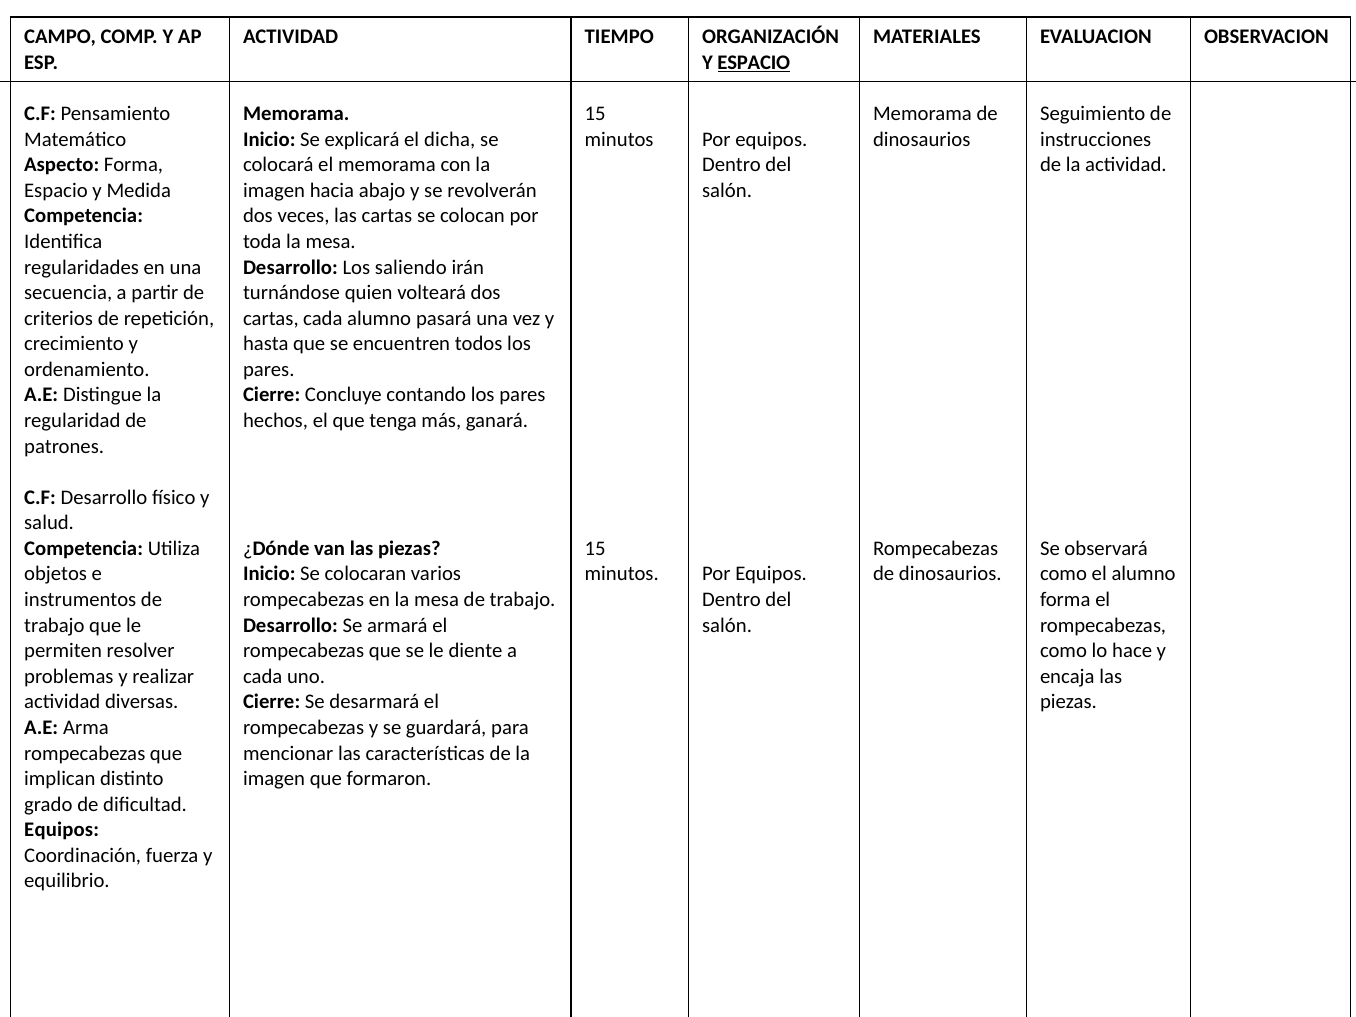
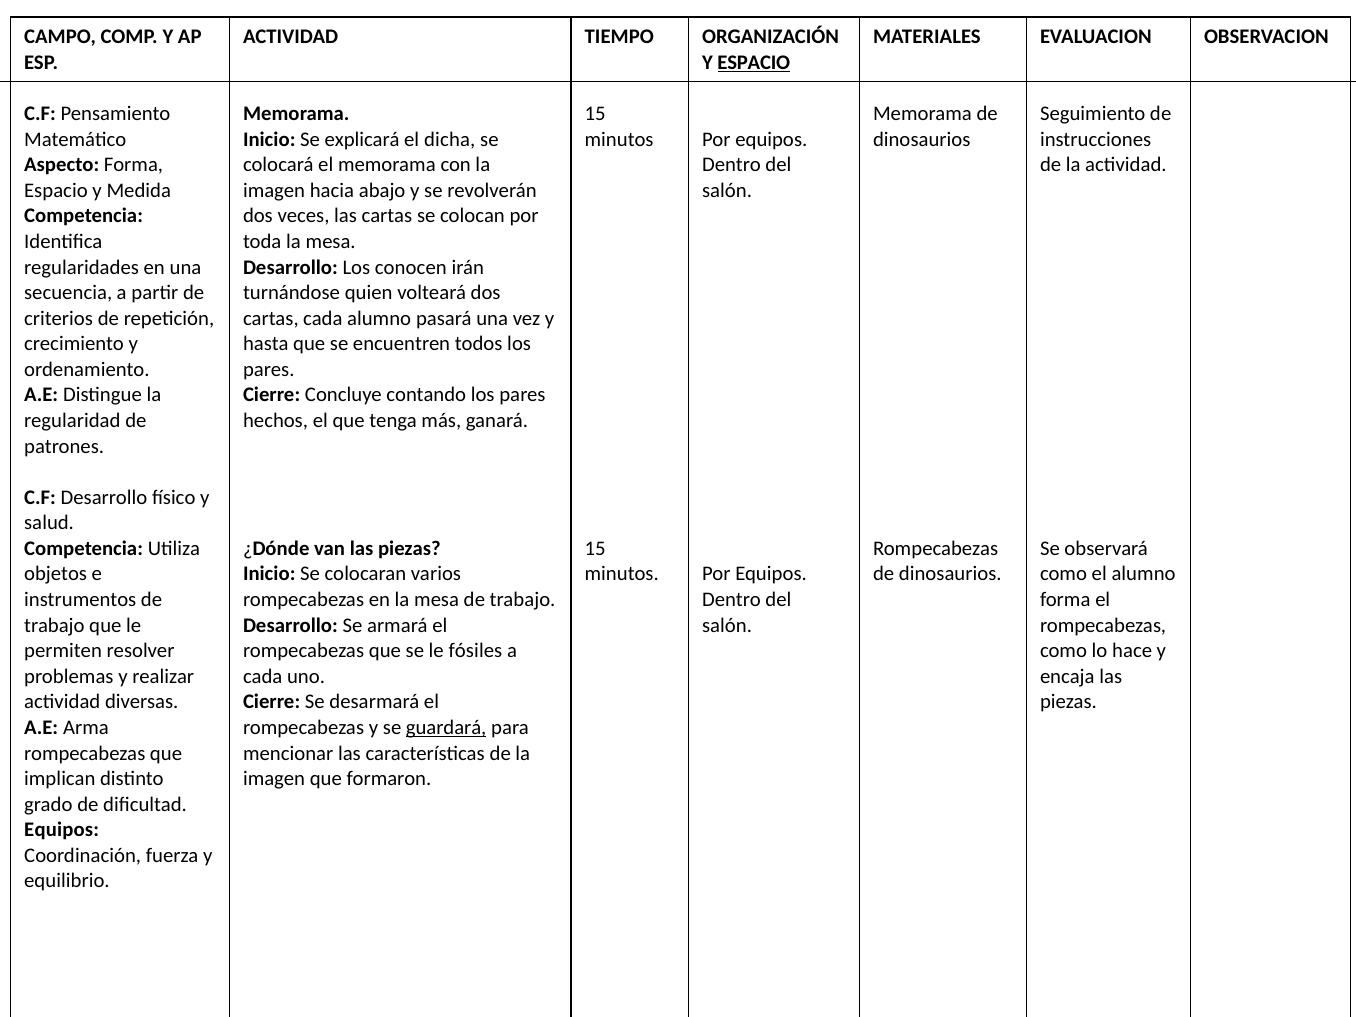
saliendo: saliendo -> conocen
diente: diente -> fósiles
guardará underline: none -> present
